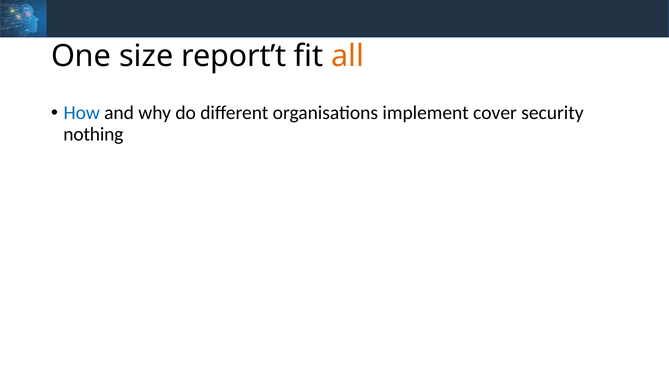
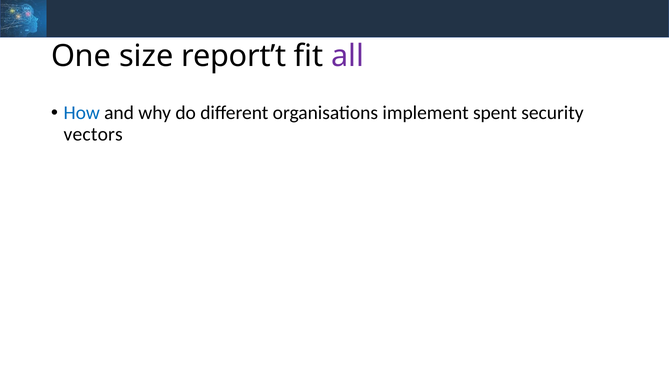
all colour: orange -> purple
cover: cover -> spent
nothing: nothing -> vectors
